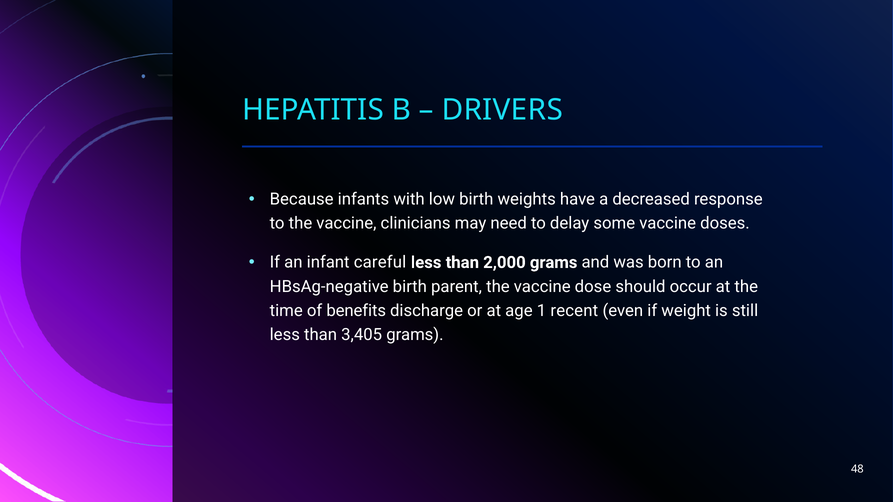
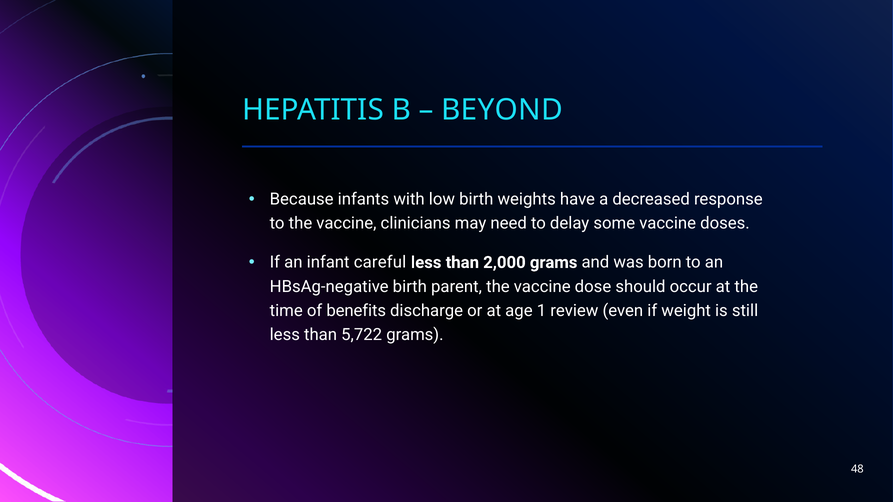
DRIVERS: DRIVERS -> BEYOND
recent: recent -> review
3,405: 3,405 -> 5,722
